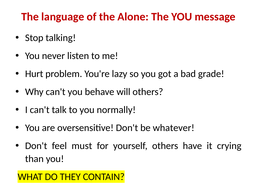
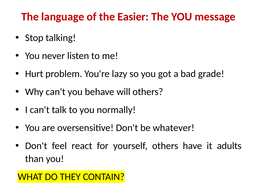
Alone: Alone -> Easier
must: must -> react
crying: crying -> adults
